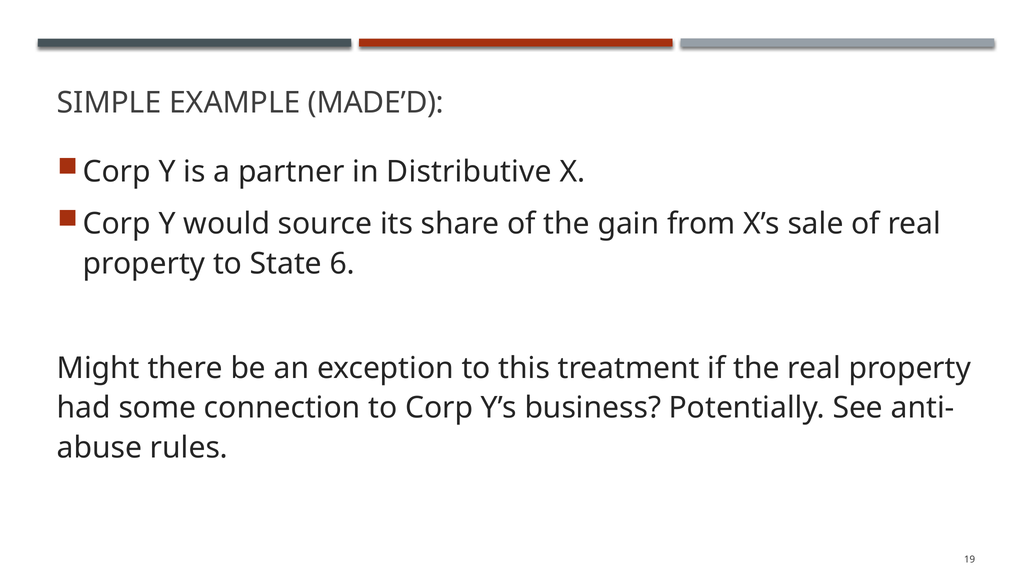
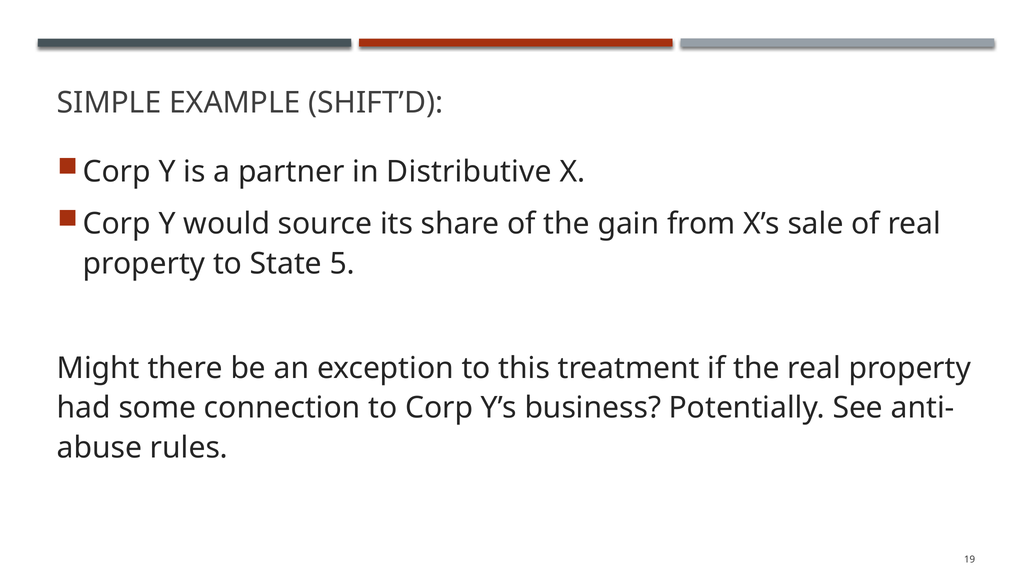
MADE’D: MADE’D -> SHIFT’D
6: 6 -> 5
